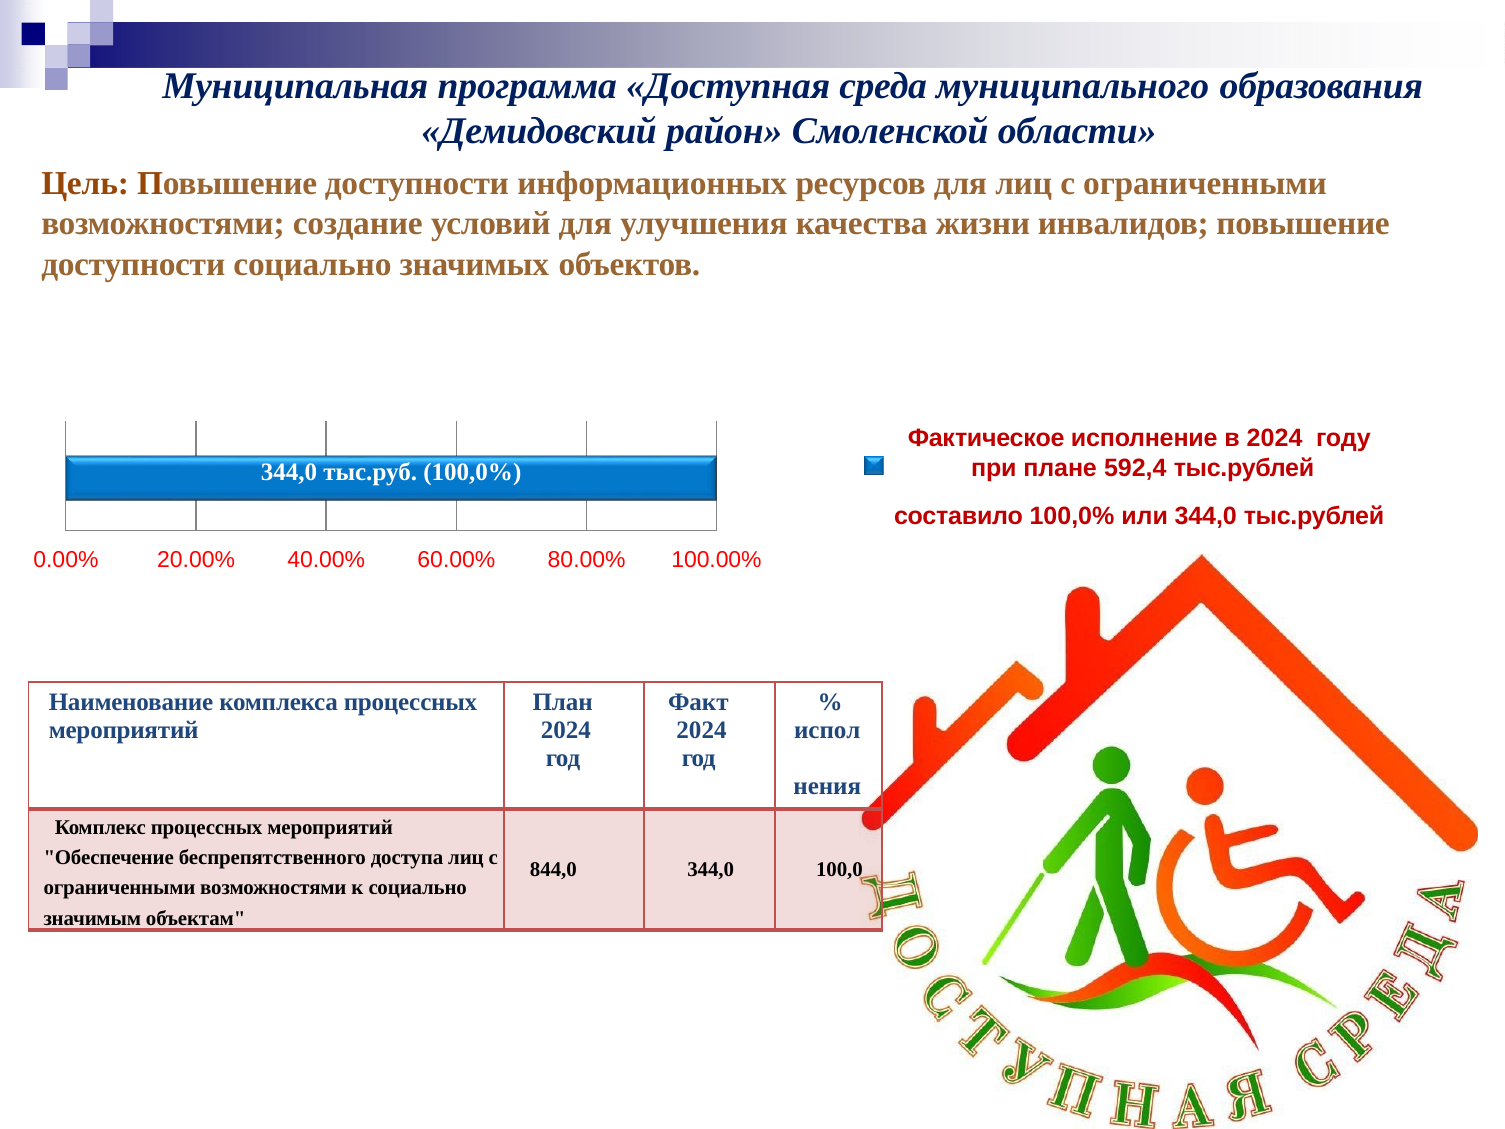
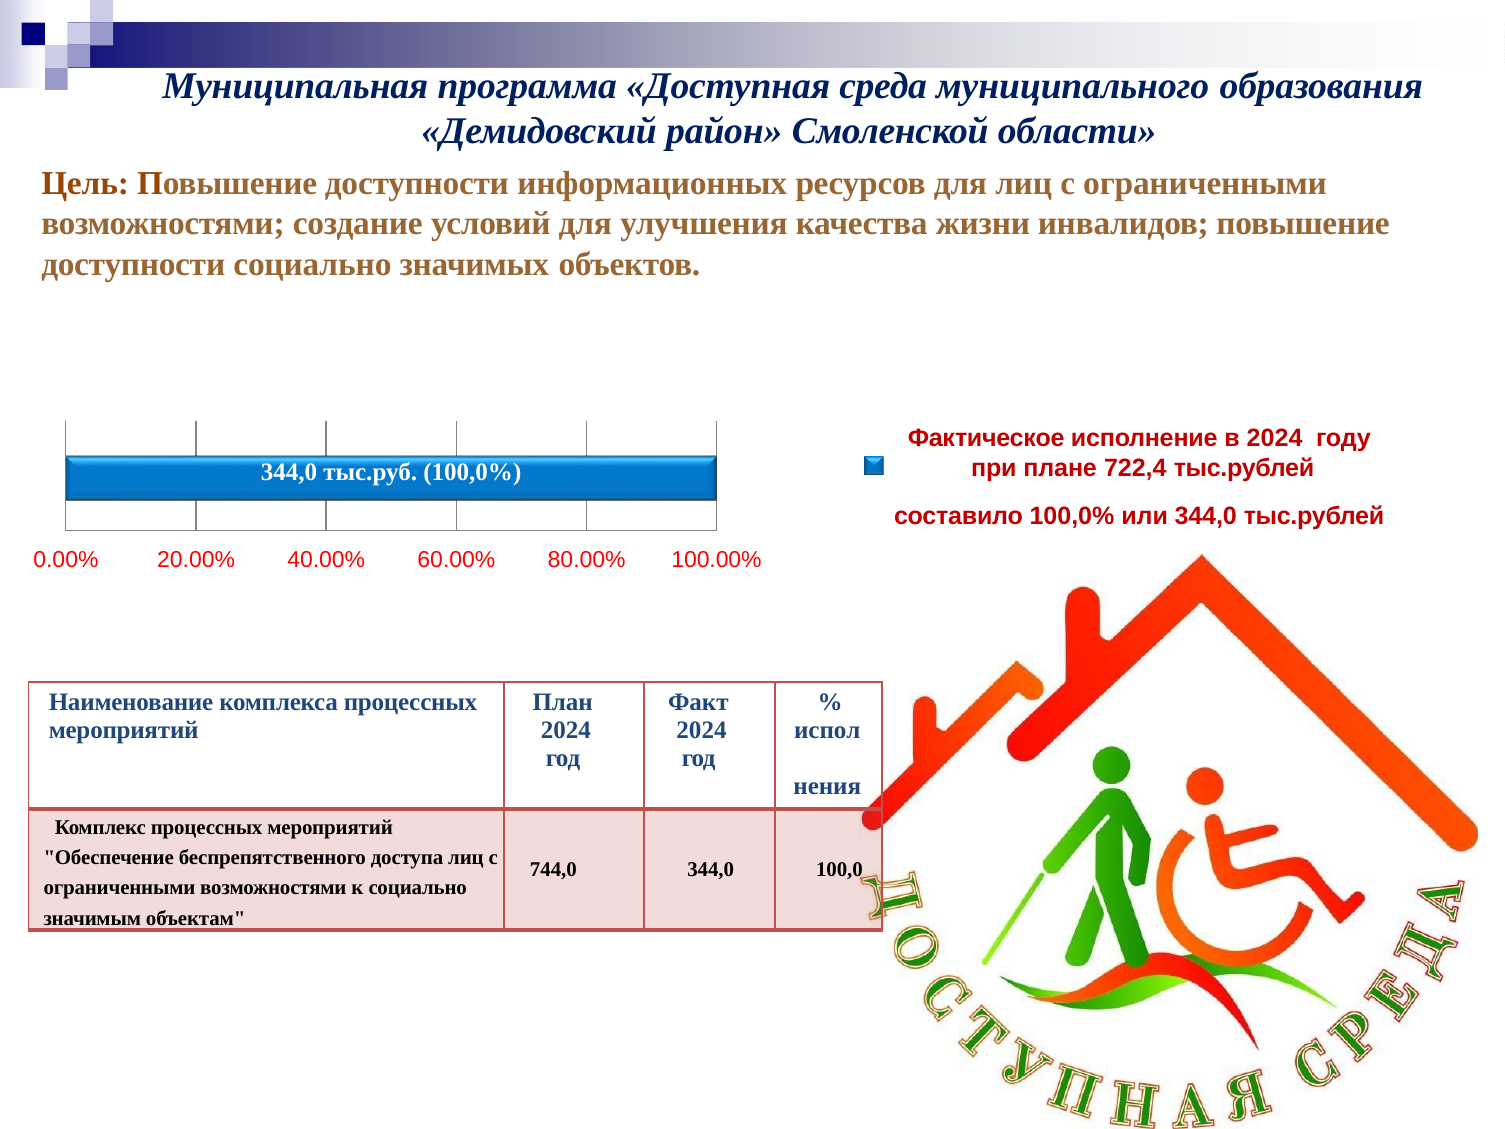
592,4: 592,4 -> 722,4
844,0: 844,0 -> 744,0
